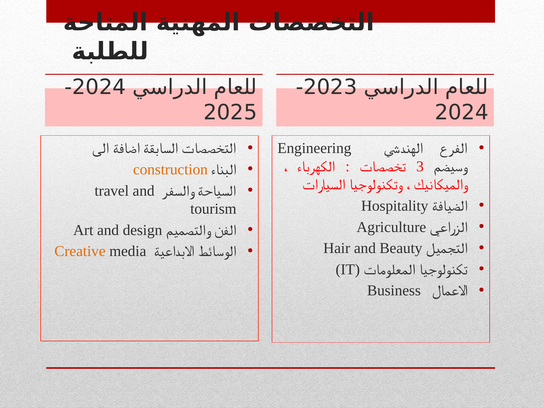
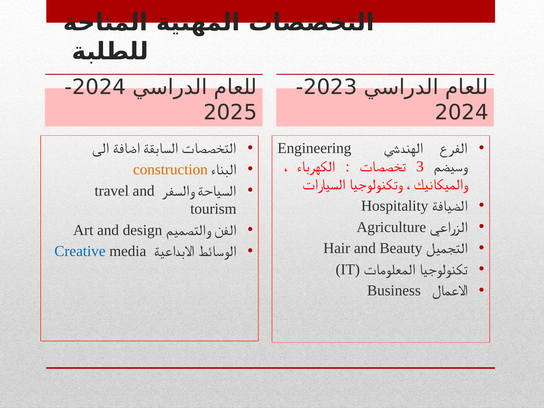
Creative colour: orange -> blue
